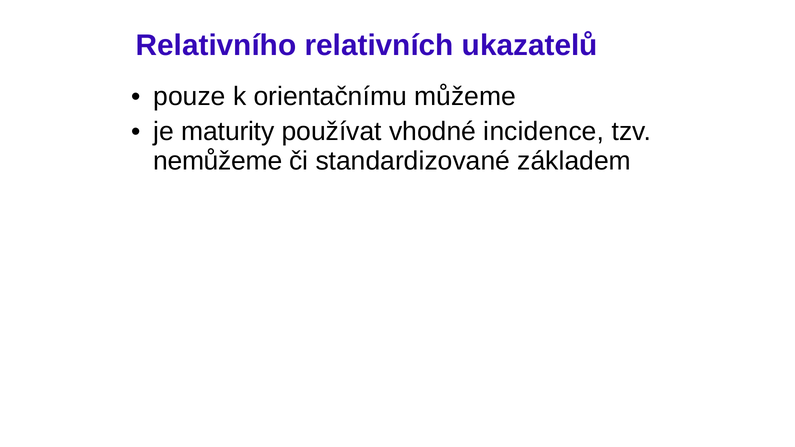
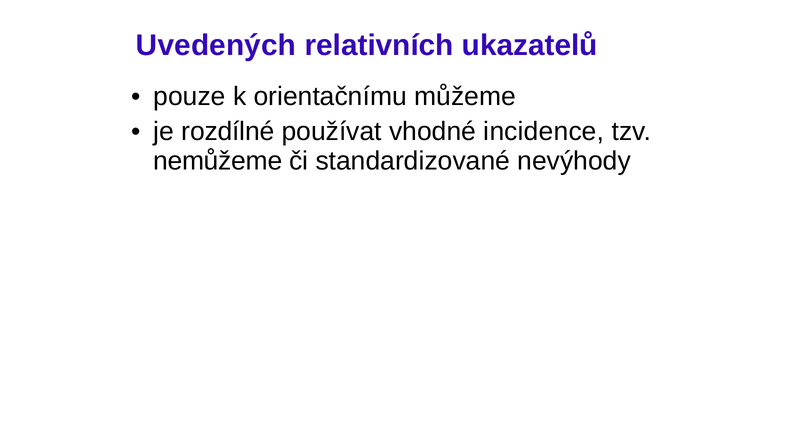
Relativního: Relativního -> Uvedených
maturity: maturity -> rozdílné
základem: základem -> nevýhody
